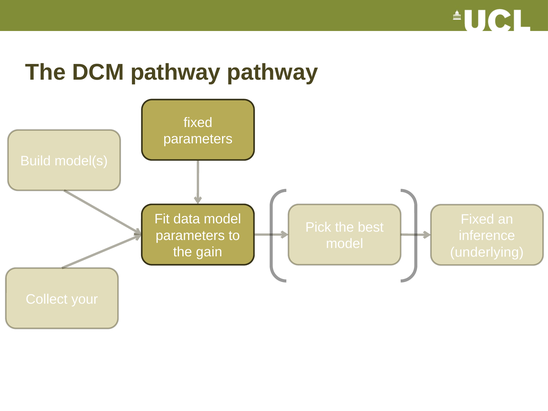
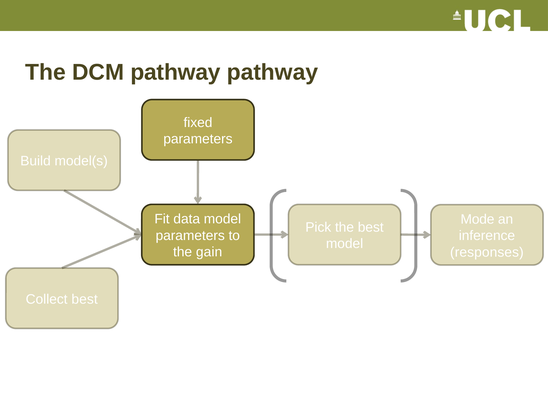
Fixed at (477, 219): Fixed -> Mode
underlying: underlying -> responses
Collect your: your -> best
